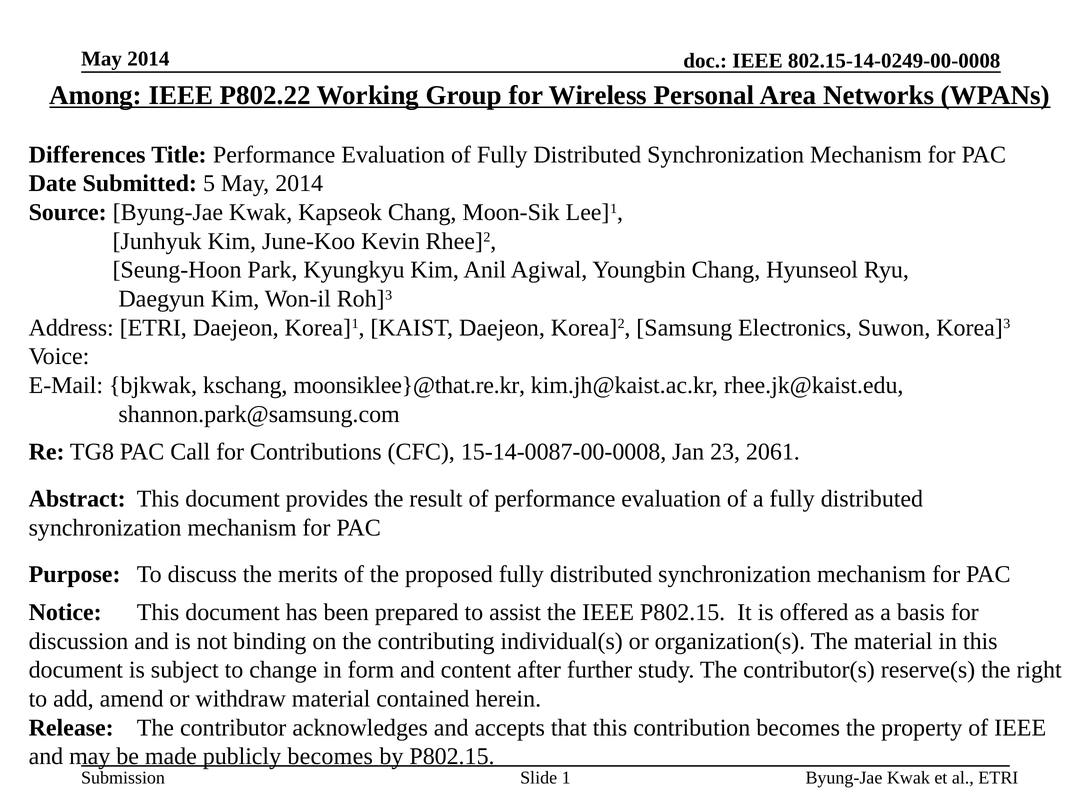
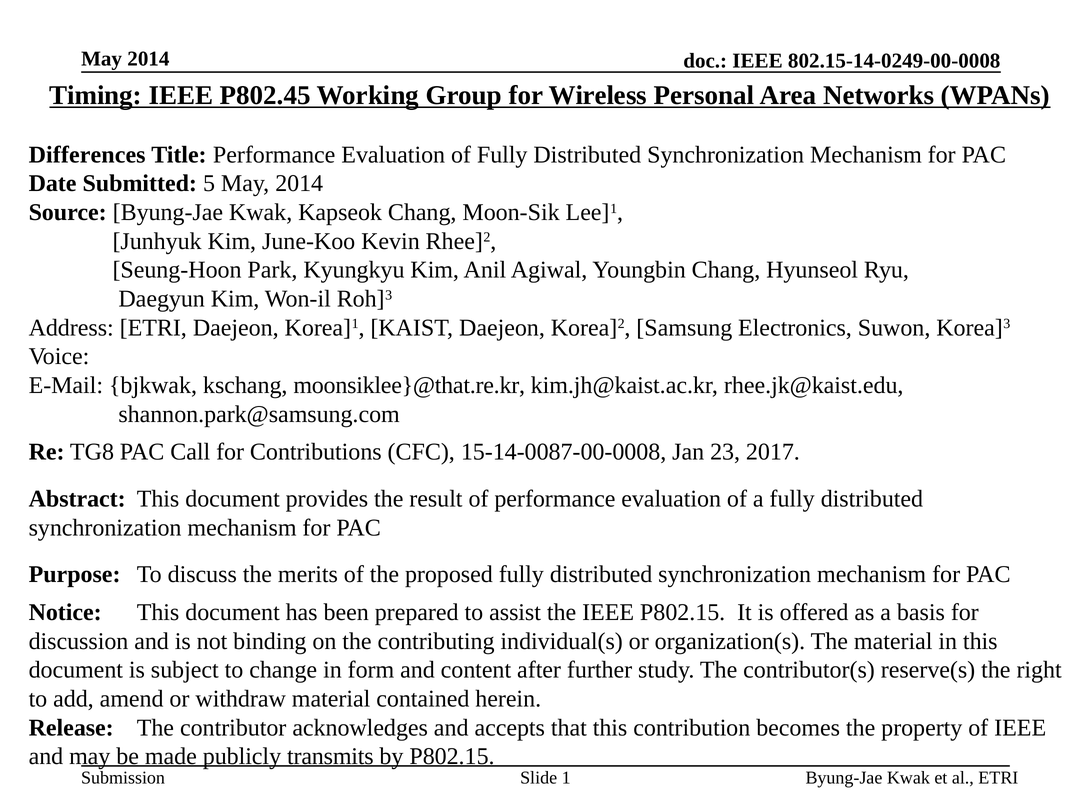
Among: Among -> Timing
P802.22: P802.22 -> P802.45
2061: 2061 -> 2017
publicly becomes: becomes -> transmits
